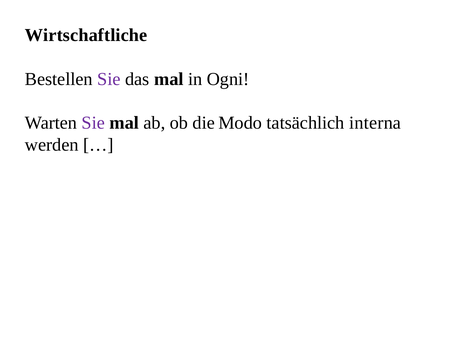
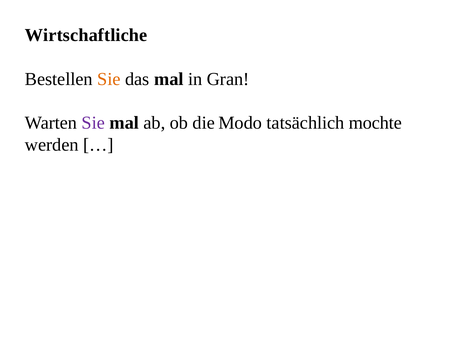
Sie at (109, 79) colour: purple -> orange
Ogni: Ogni -> Gran
interna: interna -> mochte
